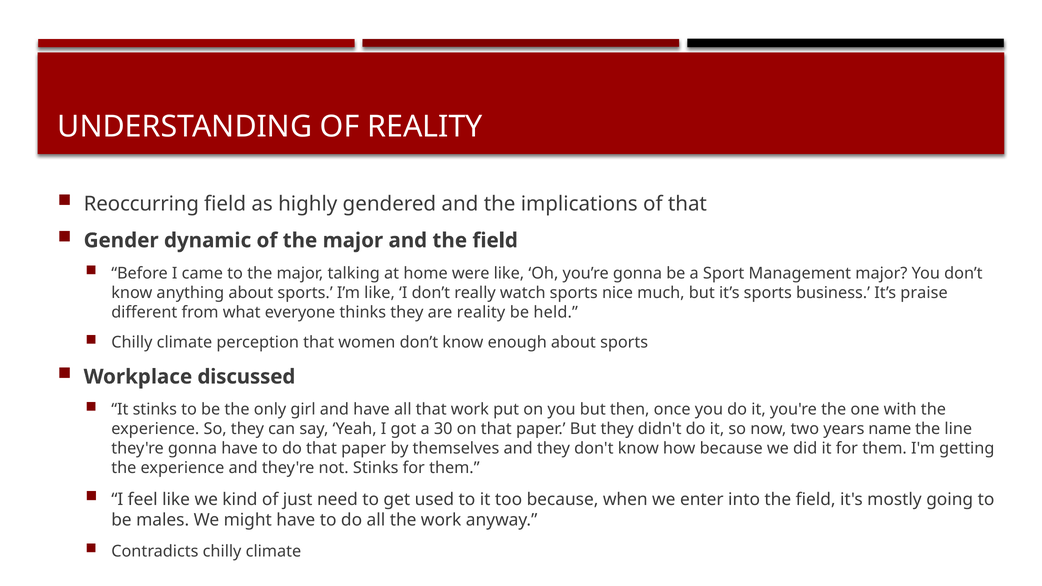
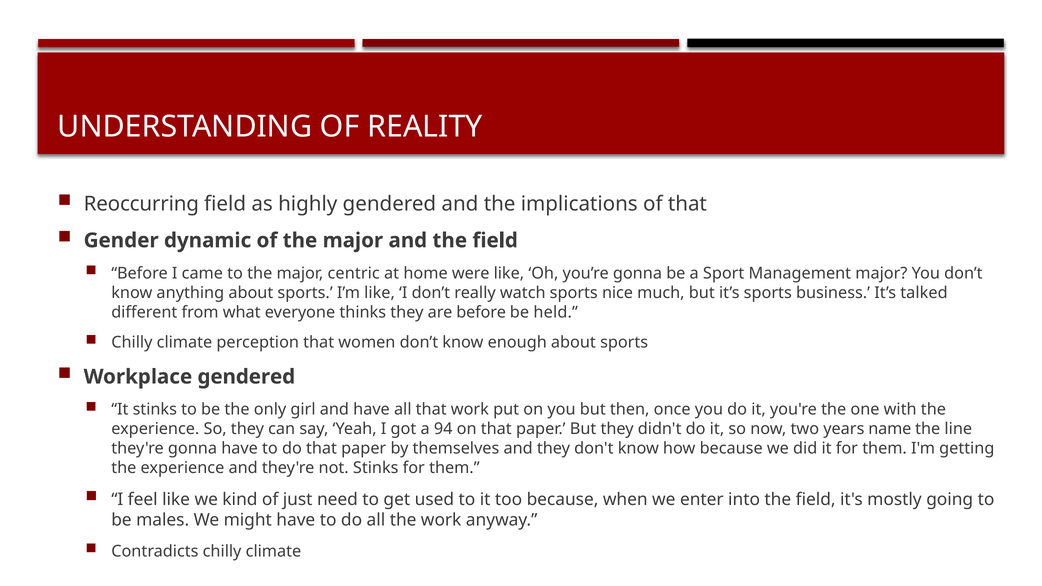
talking: talking -> centric
praise: praise -> talked
are reality: reality -> before
Workplace discussed: discussed -> gendered
30: 30 -> 94
